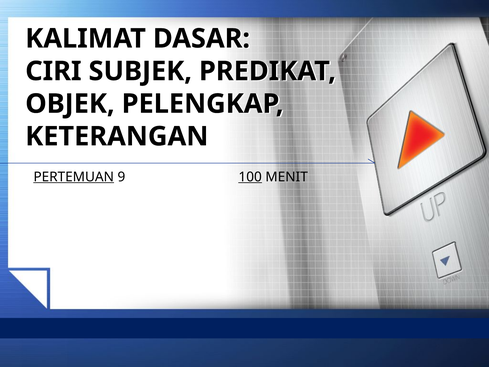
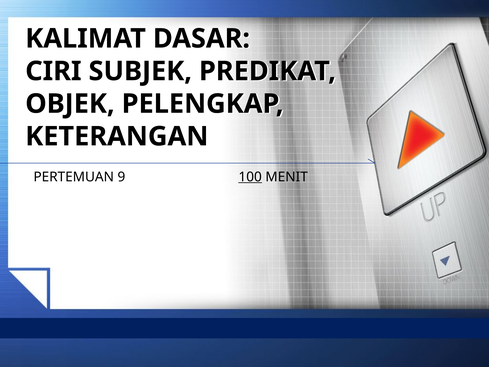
PERTEMUAN underline: present -> none
